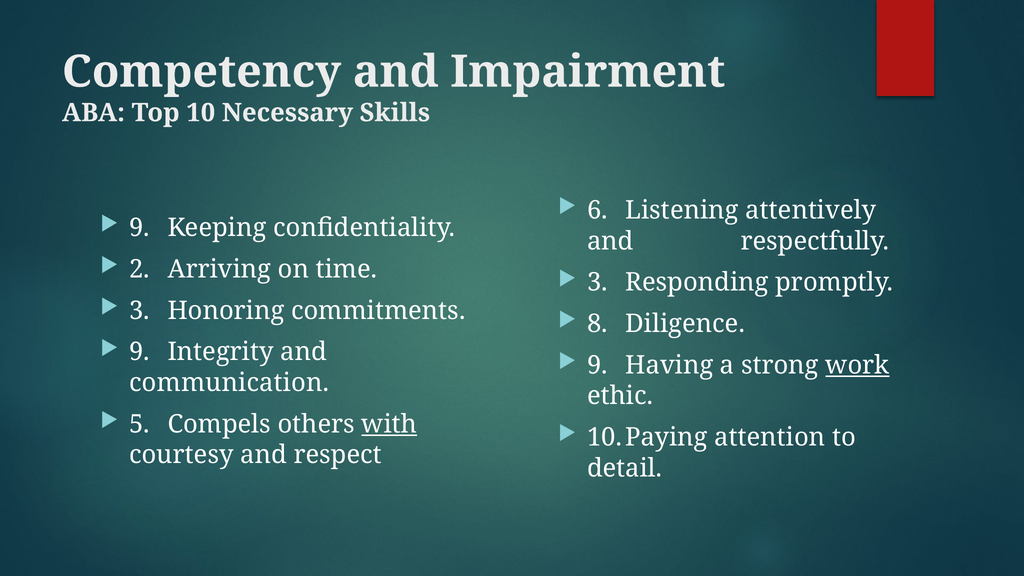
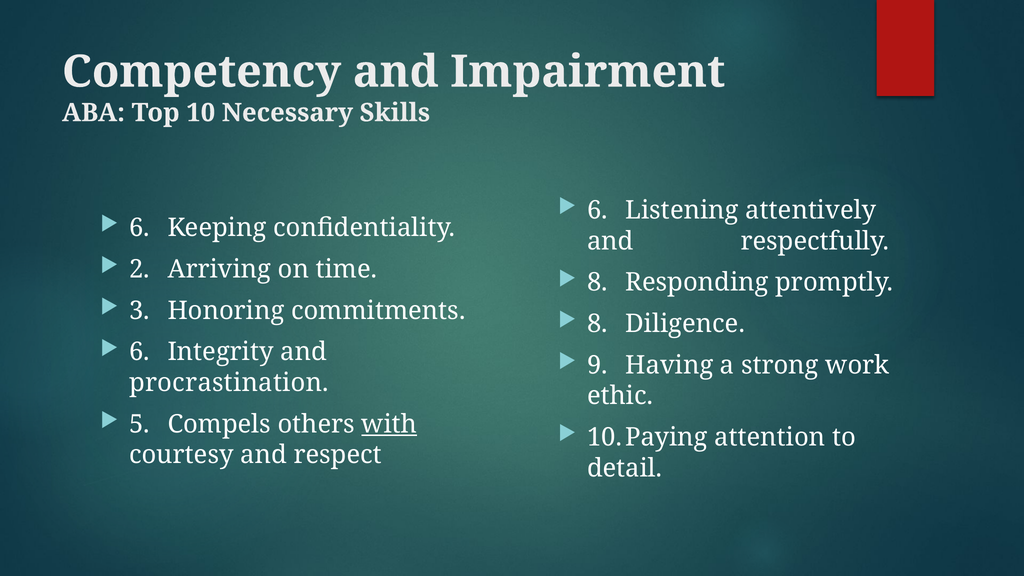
9 at (140, 228): 9 -> 6
3 at (597, 282): 3 -> 8
9 at (140, 352): 9 -> 6
work underline: present -> none
communication: communication -> procrastination
